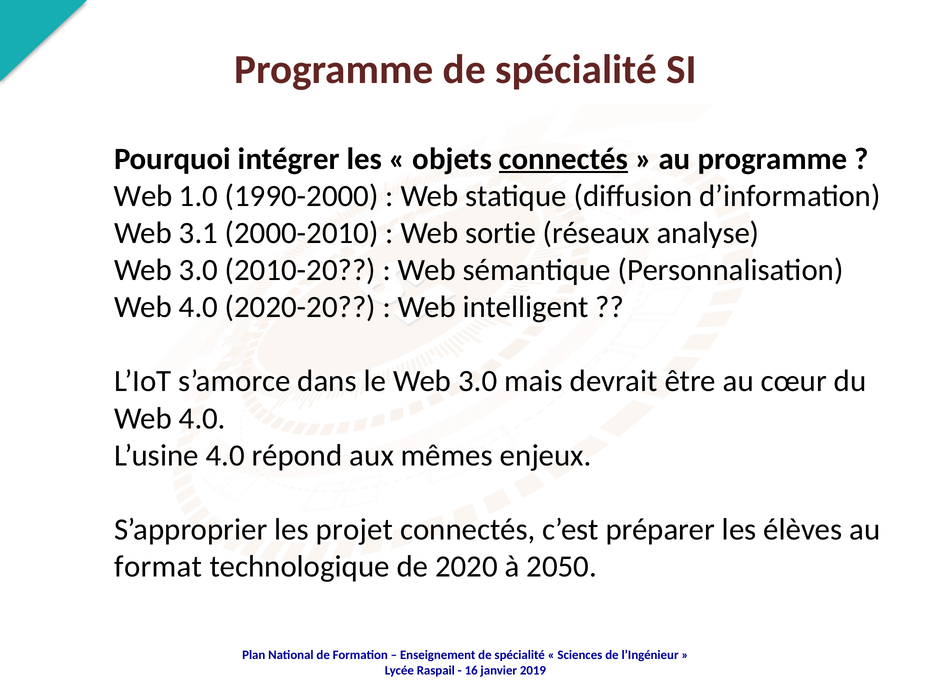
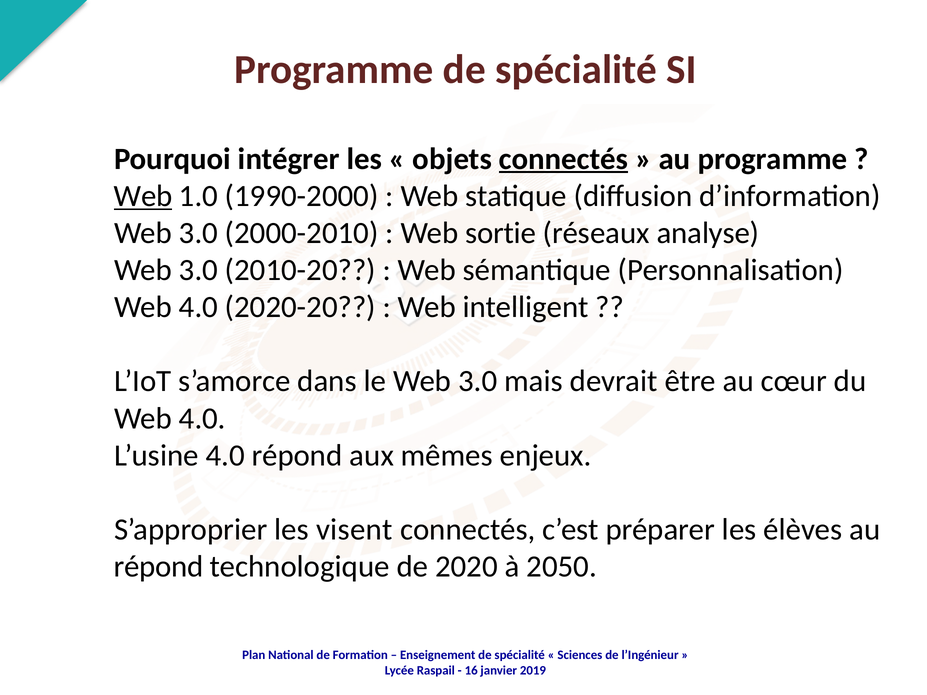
Web at (143, 196) underline: none -> present
3.1 at (198, 233): 3.1 -> 3.0
projet: projet -> visent
format at (158, 567): format -> répond
